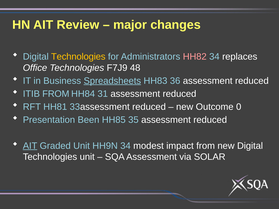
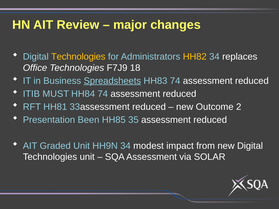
HH82 colour: pink -> yellow
48: 48 -> 18
HH83 36: 36 -> 74
ITIB FROM: FROM -> MUST
HH84 31: 31 -> 74
0: 0 -> 2
AIT at (30, 146) underline: present -> none
